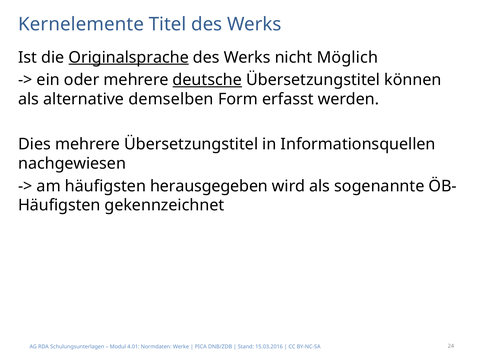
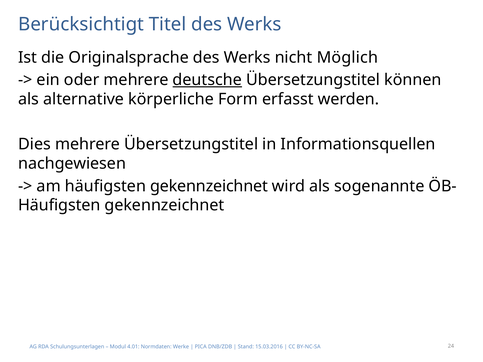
Kernelemente: Kernelemente -> Berücksichtigt
Originalsprache underline: present -> none
demselben: demselben -> körperliche
am häufigsten herausgegeben: herausgegeben -> gekennzeichnet
